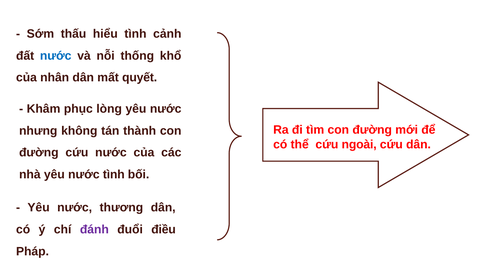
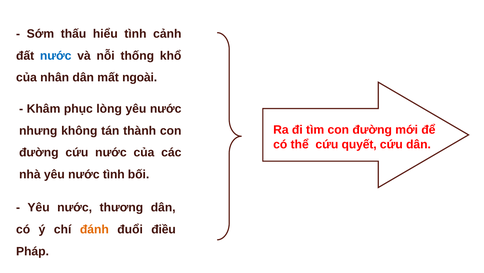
quyết: quyết -> ngoài
ngoài: ngoài -> quyết
đánh colour: purple -> orange
